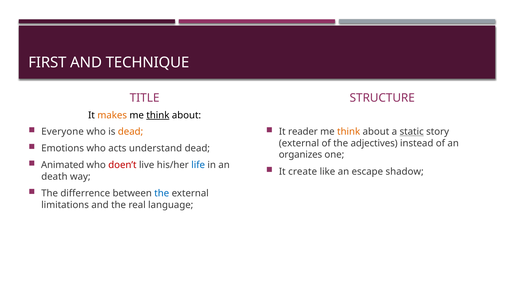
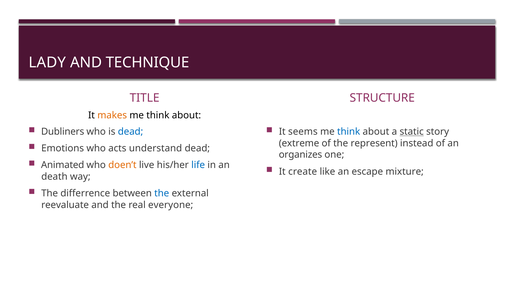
FIRST: FIRST -> LADY
think at (158, 115) underline: present -> none
Everyone: Everyone -> Dubliners
dead at (131, 132) colour: orange -> blue
reader: reader -> seems
think at (349, 132) colour: orange -> blue
external at (299, 143): external -> extreme
adjectives: adjectives -> represent
doen’t colour: red -> orange
shadow: shadow -> mixture
limitations: limitations -> reevaluate
language: language -> everyone
